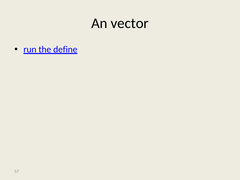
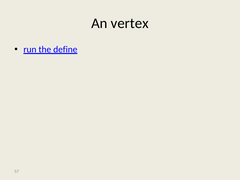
vector: vector -> vertex
